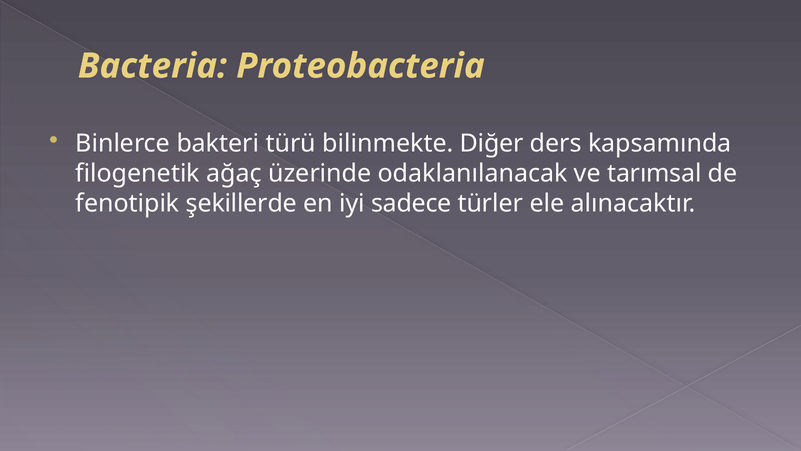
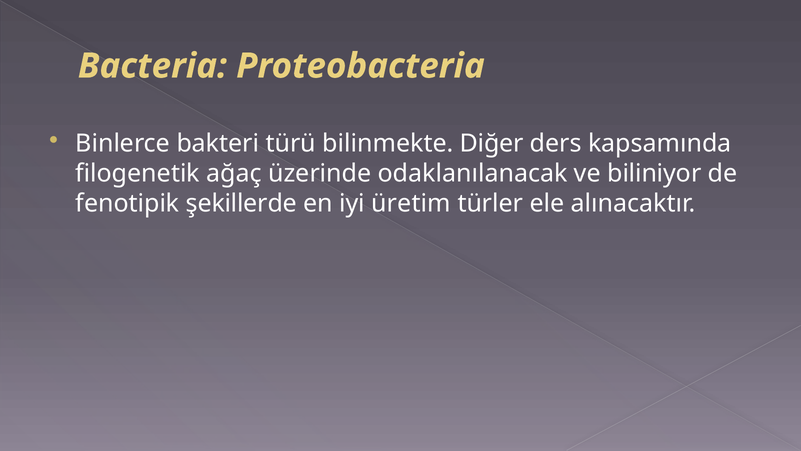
tarımsal: tarımsal -> biliniyor
sadece: sadece -> üretim
